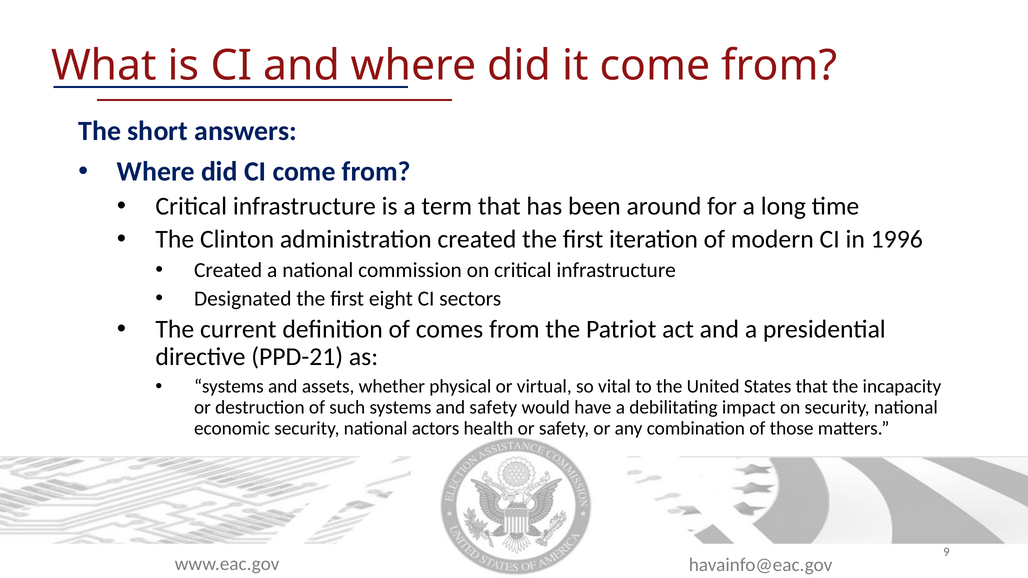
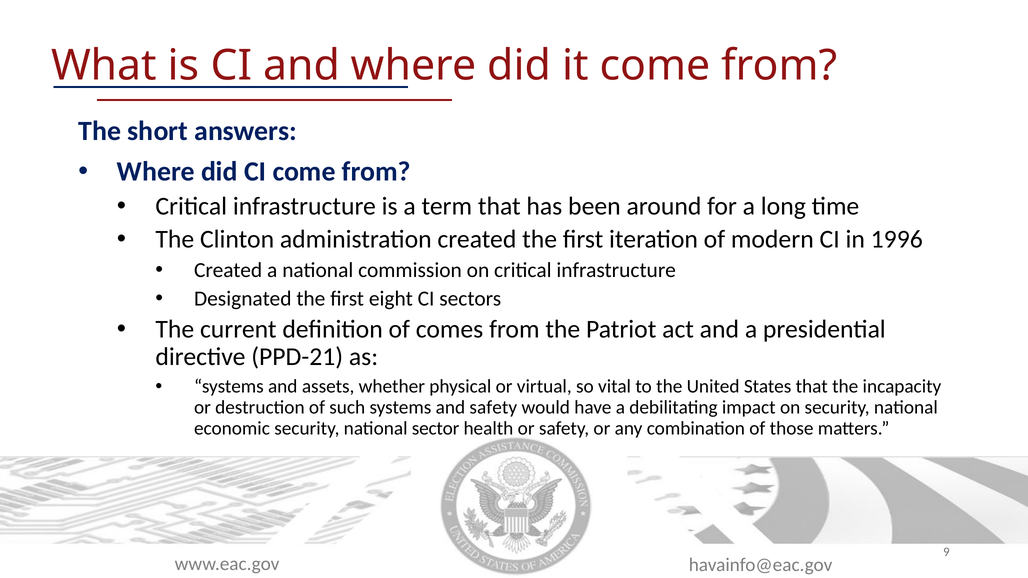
actors: actors -> sector
